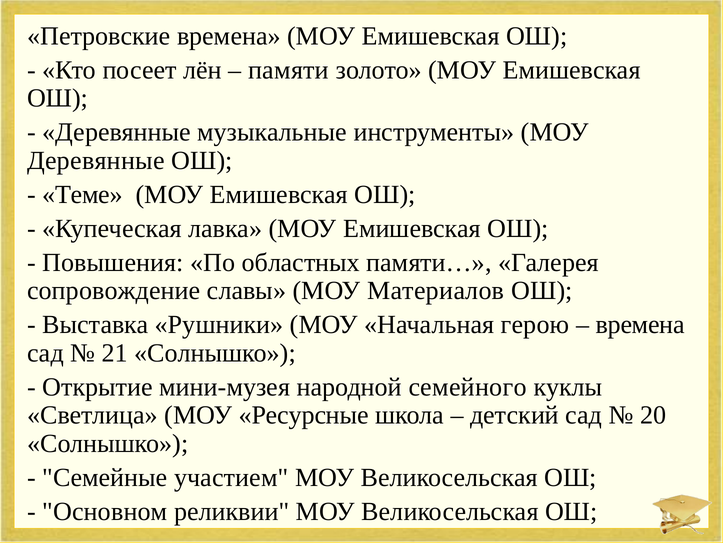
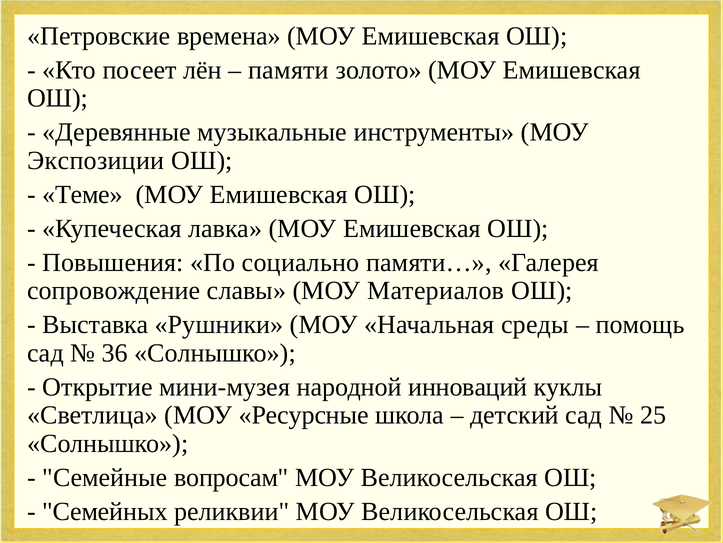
Деревянные at (96, 160): Деревянные -> Экспозиции
областных: областных -> социально
герою: герою -> среды
времена at (640, 324): времена -> помощь
21: 21 -> 36
семейного: семейного -> инноваций
20: 20 -> 25
участием: участием -> вопросам
Основном: Основном -> Семейных
